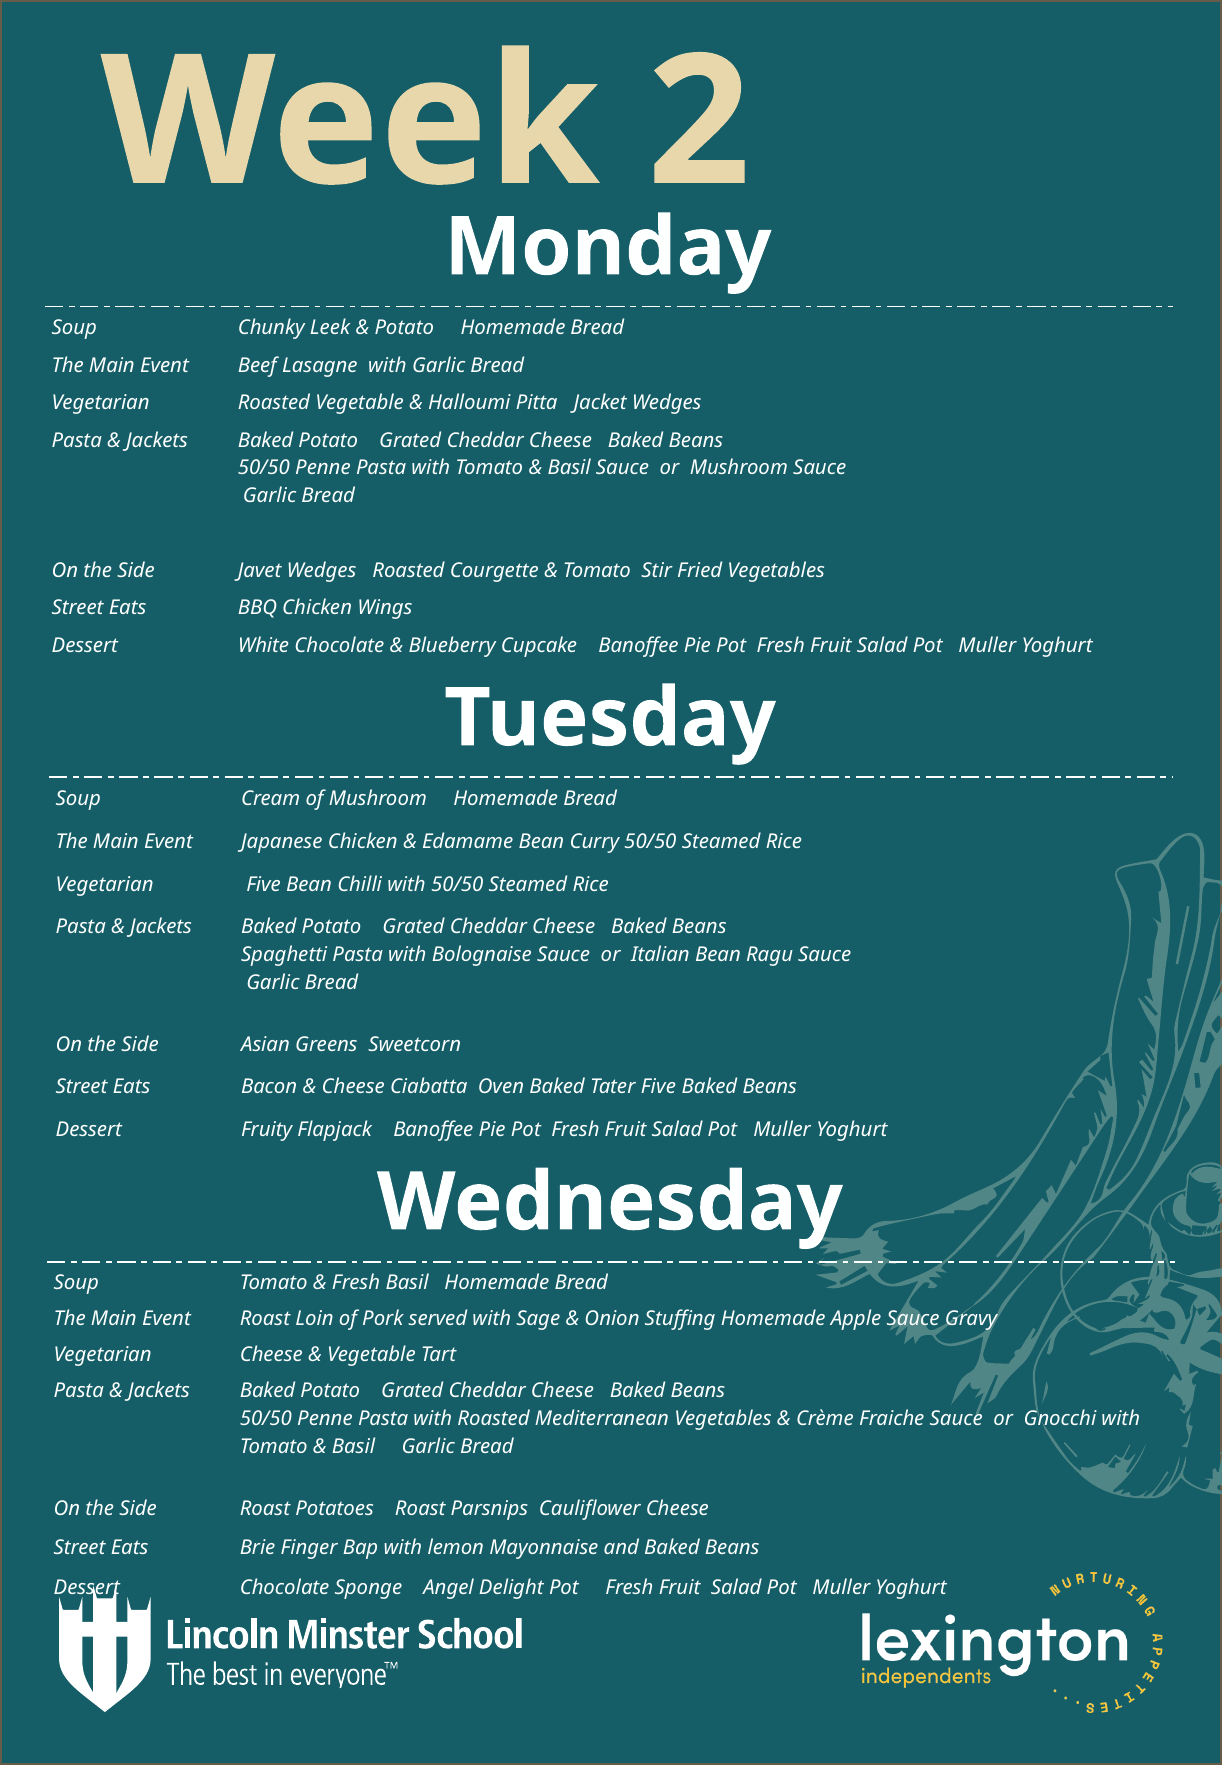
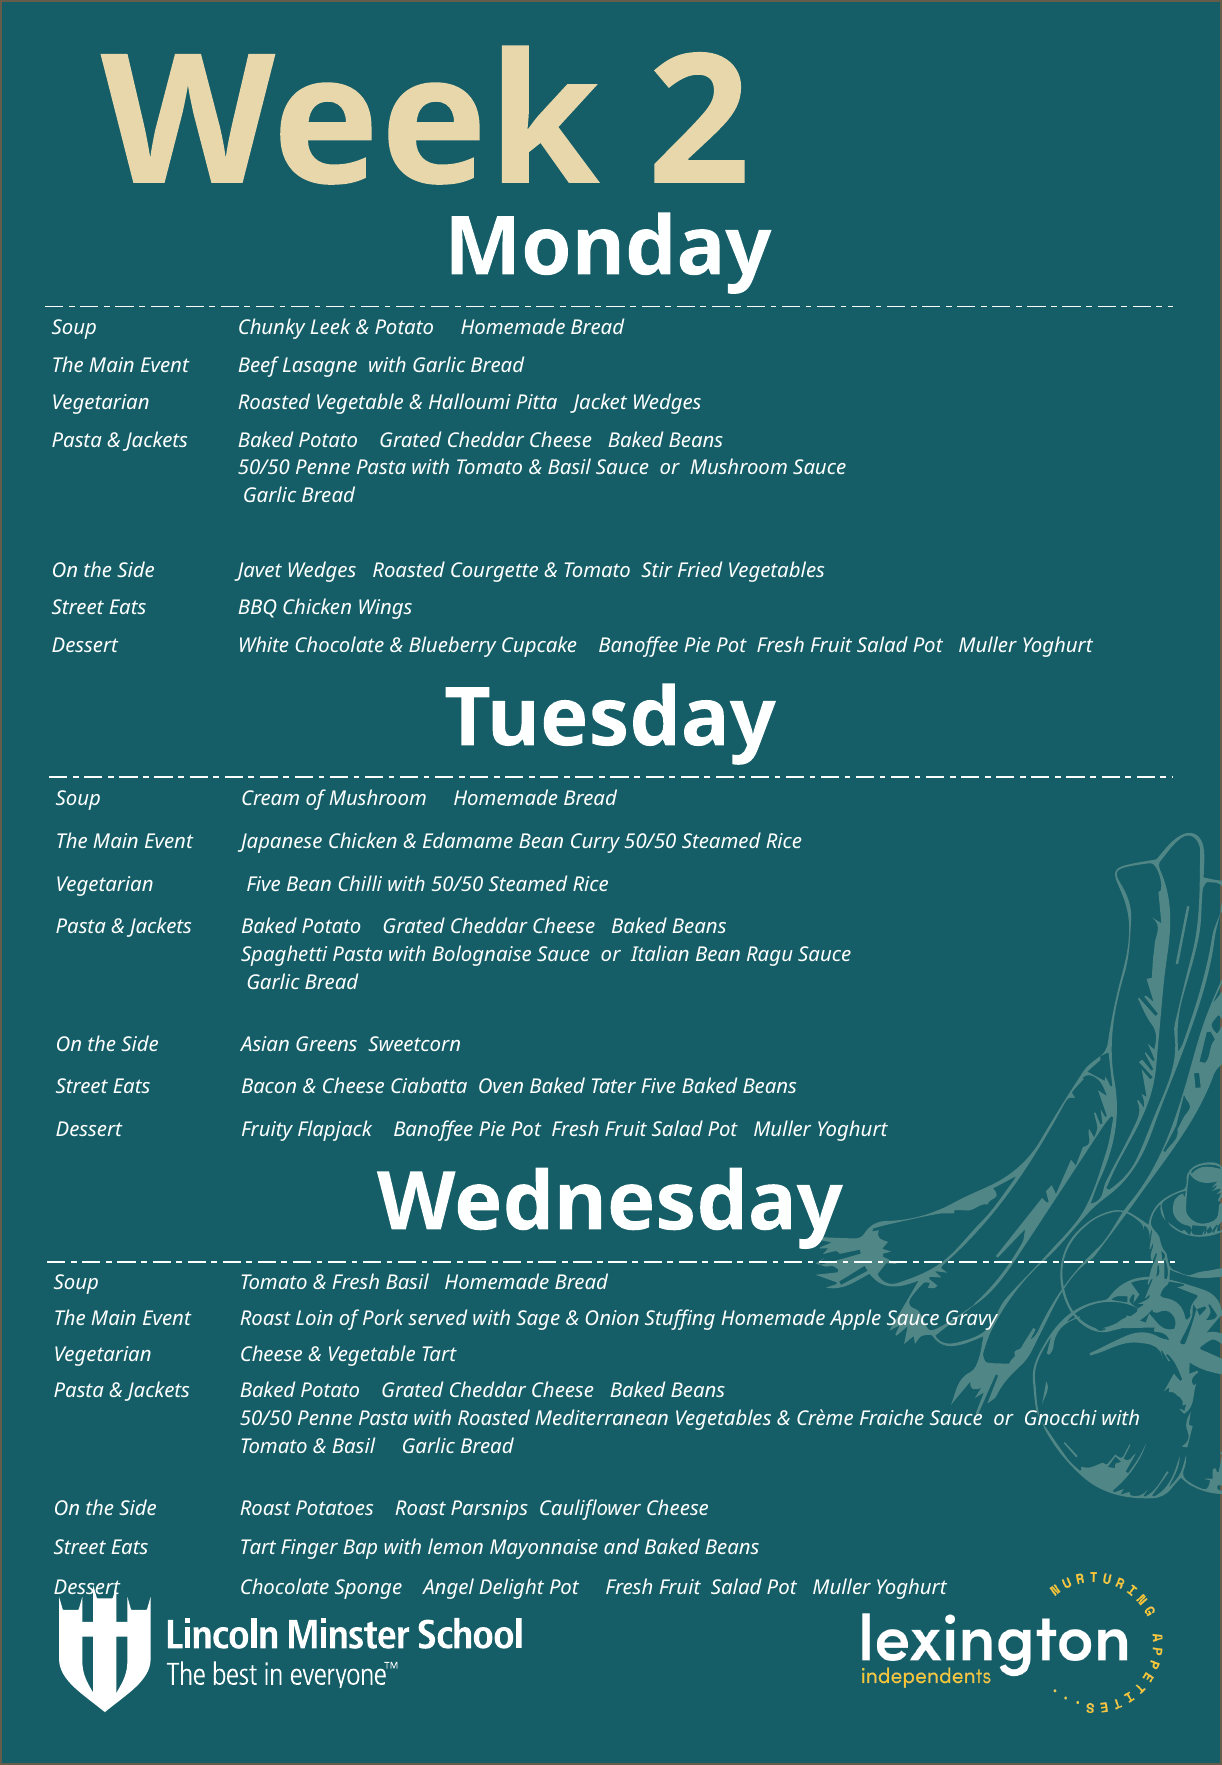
Eats Brie: Brie -> Tart
